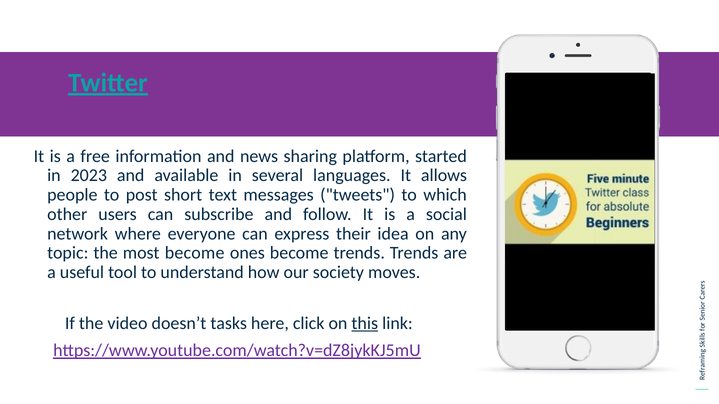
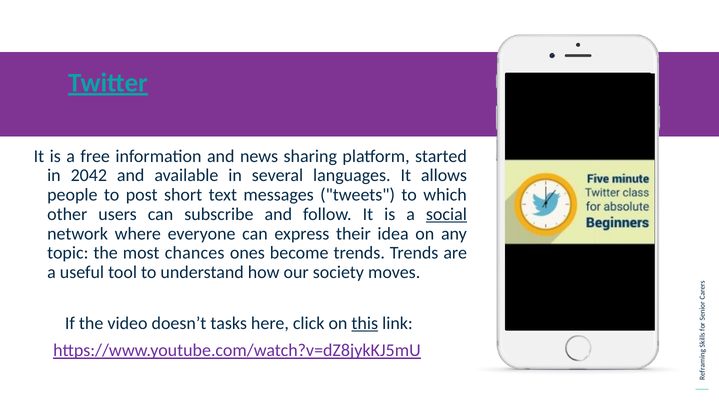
2023: 2023 -> 2042
social underline: none -> present
most become: become -> chances
